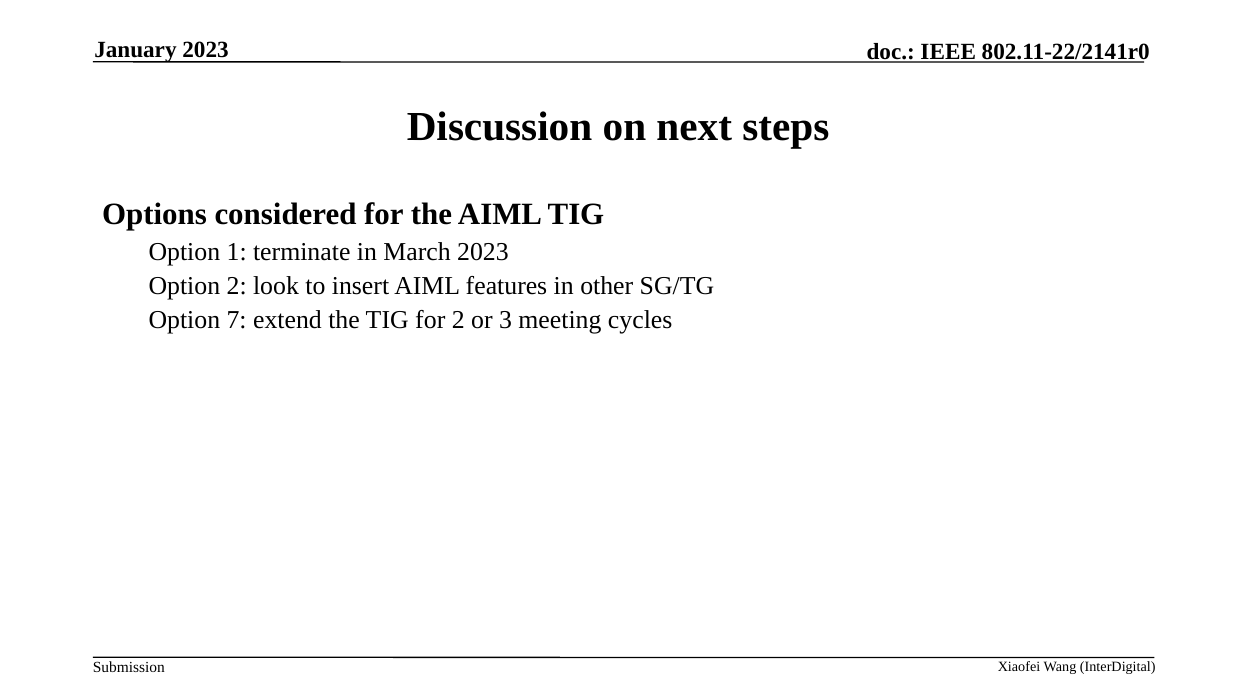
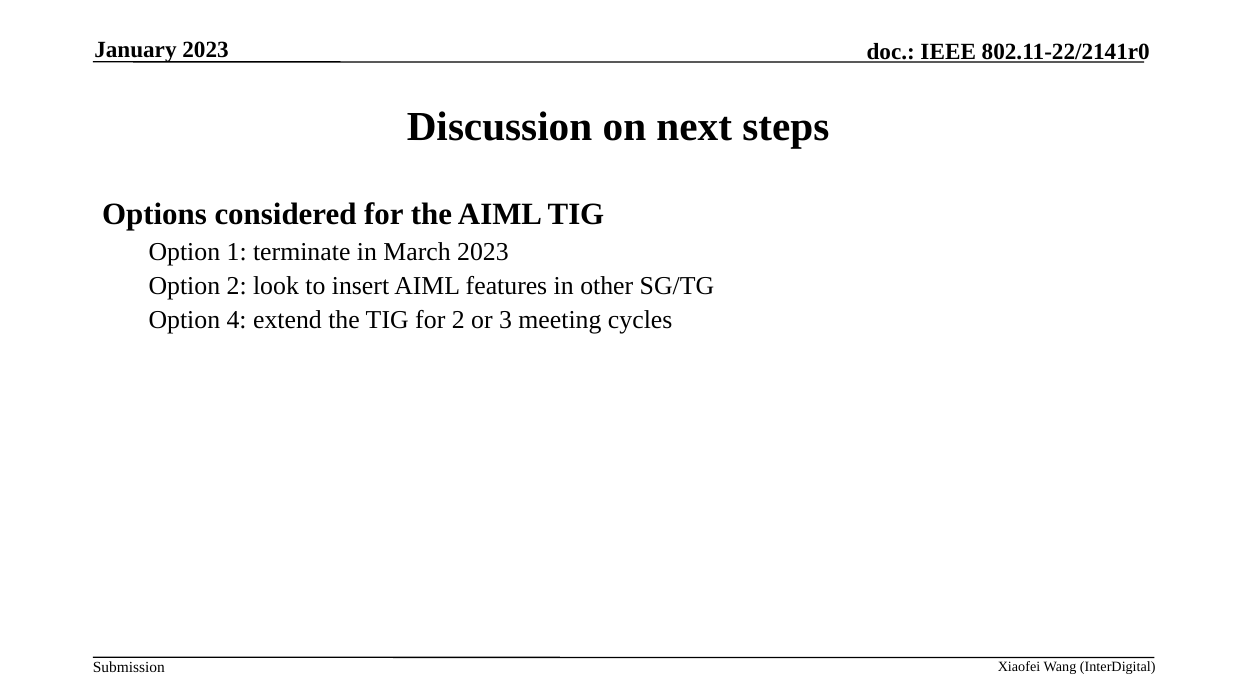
7: 7 -> 4
